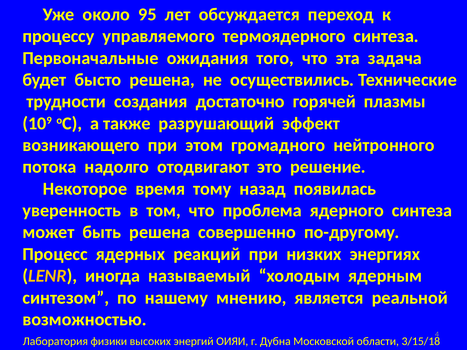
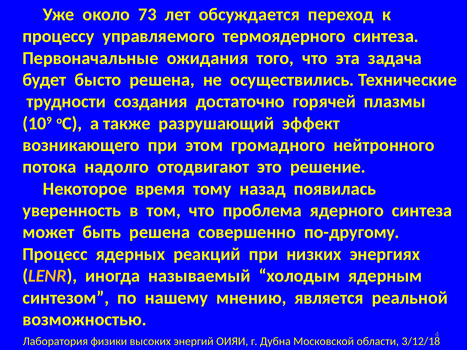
95: 95 -> 73
3/15/18: 3/15/18 -> 3/12/18
